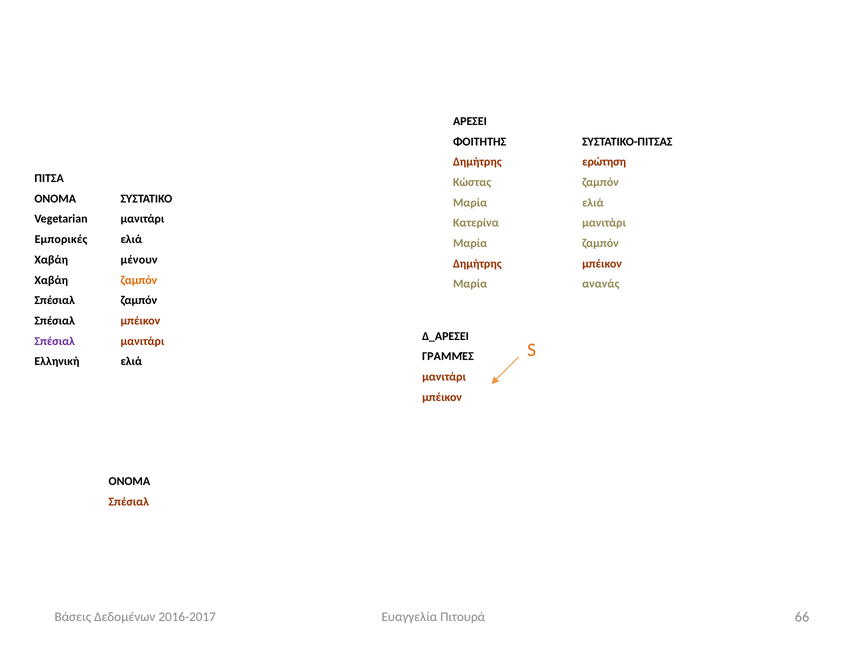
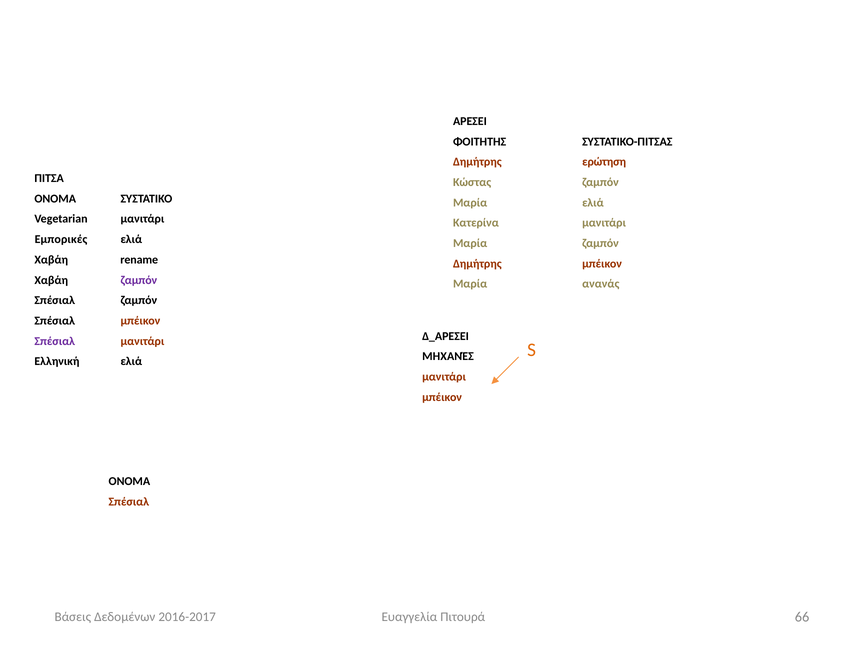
μένουν: μένουν -> rename
ζαμπόν at (139, 280) colour: orange -> purple
ΓΡΑΜΜΈΣ: ΓΡΑΜΜΈΣ -> ΜΗΧΑΝΈΣ
